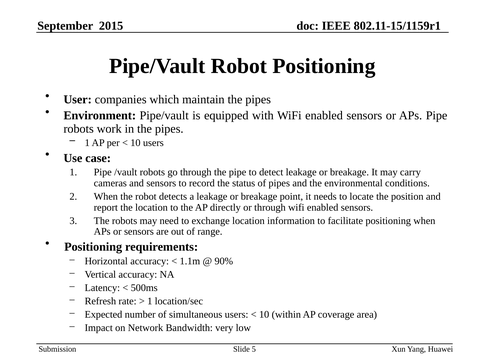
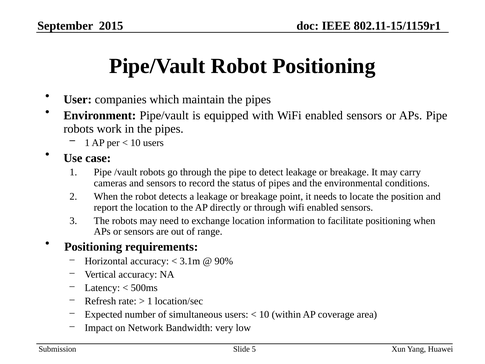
1.1m: 1.1m -> 3.1m
